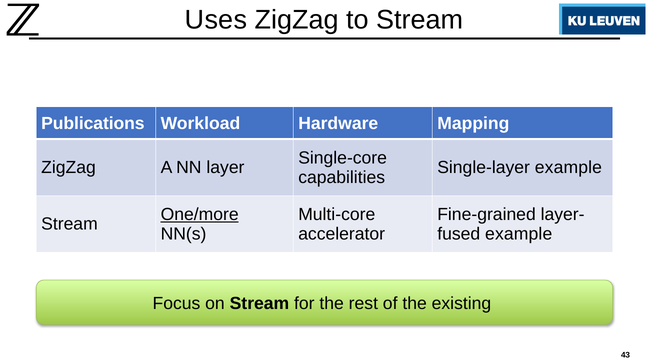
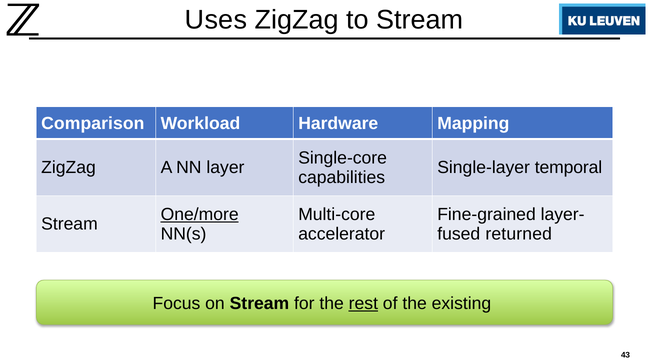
Publications: Publications -> Comparison
Single-layer example: example -> temporal
example at (519, 234): example -> returned
rest underline: none -> present
